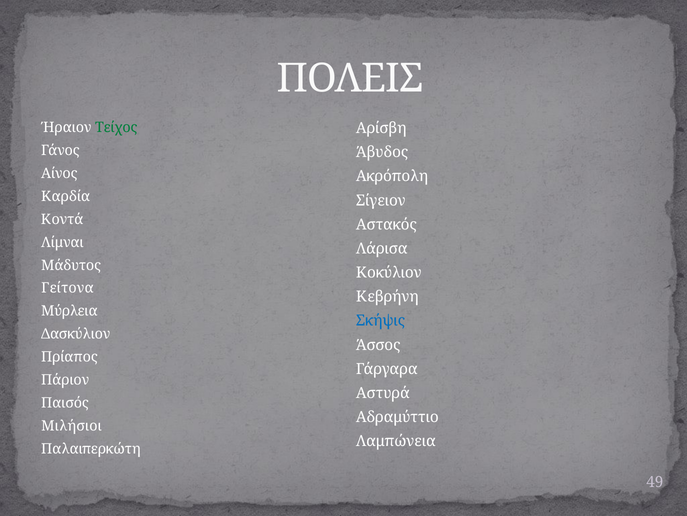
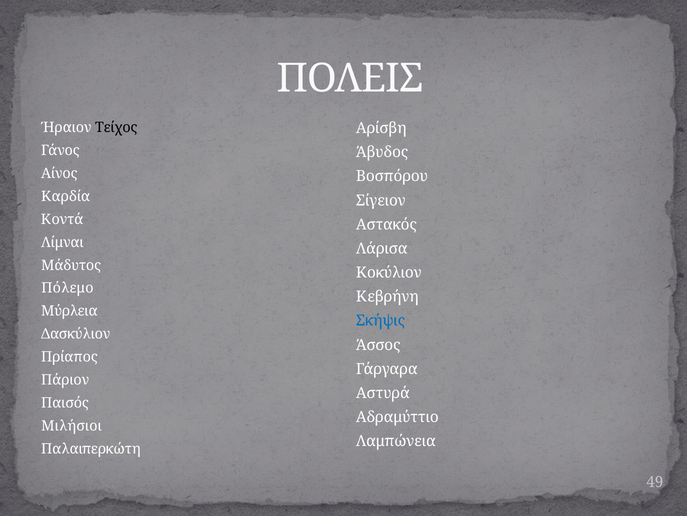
Τείχος colour: green -> black
Ακρόπολη: Ακρόπολη -> Βοσπόρου
Γείτονα: Γείτονα -> Πόλεμο
